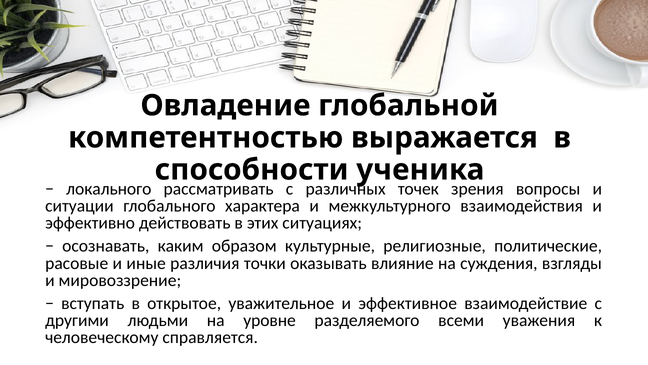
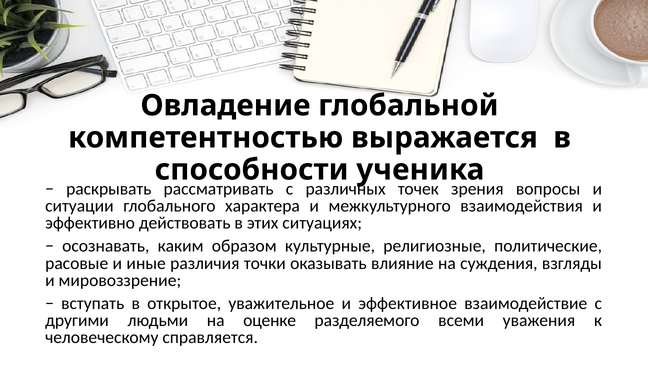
локального: локального -> раскрывать
уровне: уровне -> оценке
